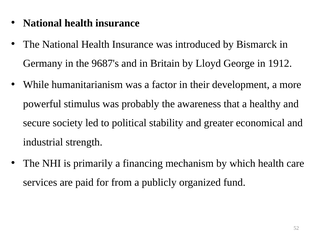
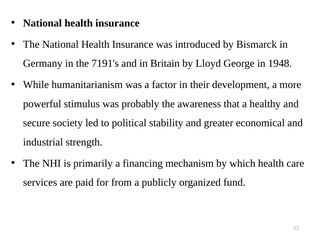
9687's: 9687's -> 7191's
1912: 1912 -> 1948
